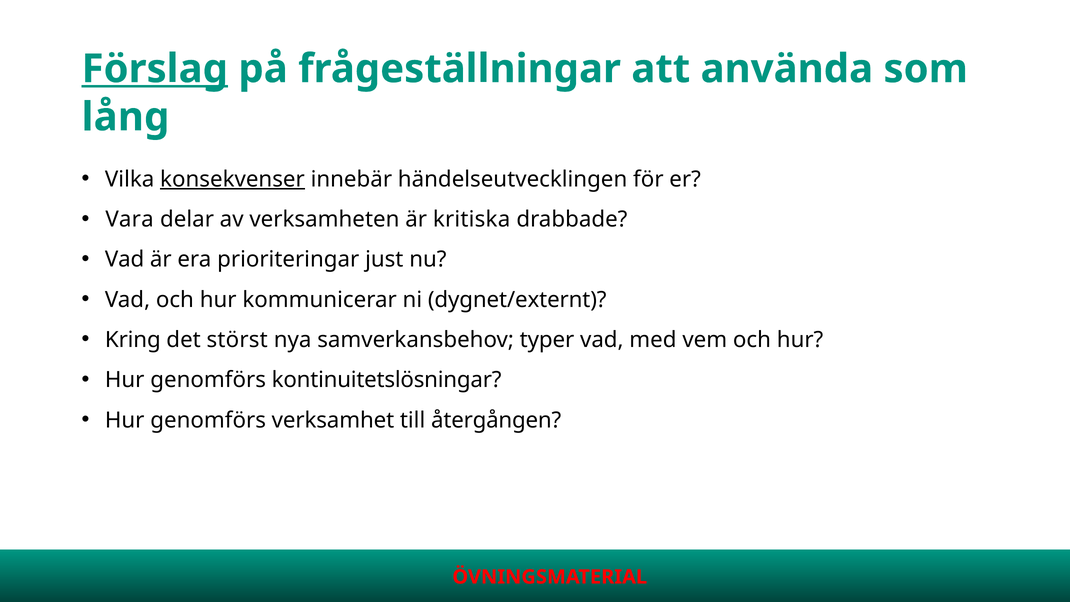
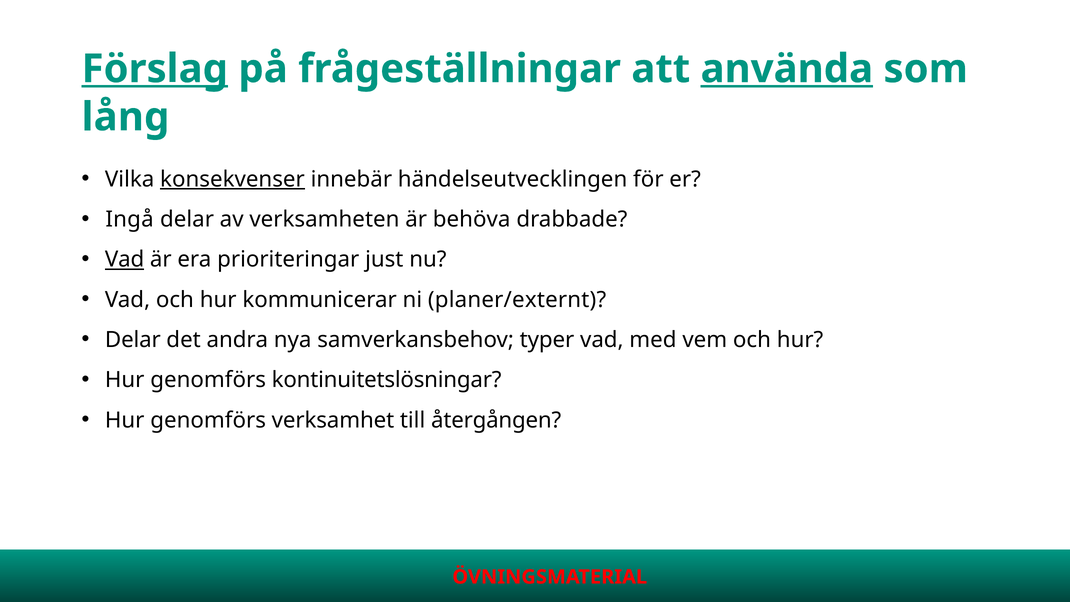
använda underline: none -> present
Vara: Vara -> Ingå
kritiska: kritiska -> behöva
Vad at (125, 260) underline: none -> present
dygnet/externt: dygnet/externt -> planer/externt
Kring at (133, 340): Kring -> Delar
störst: störst -> andra
